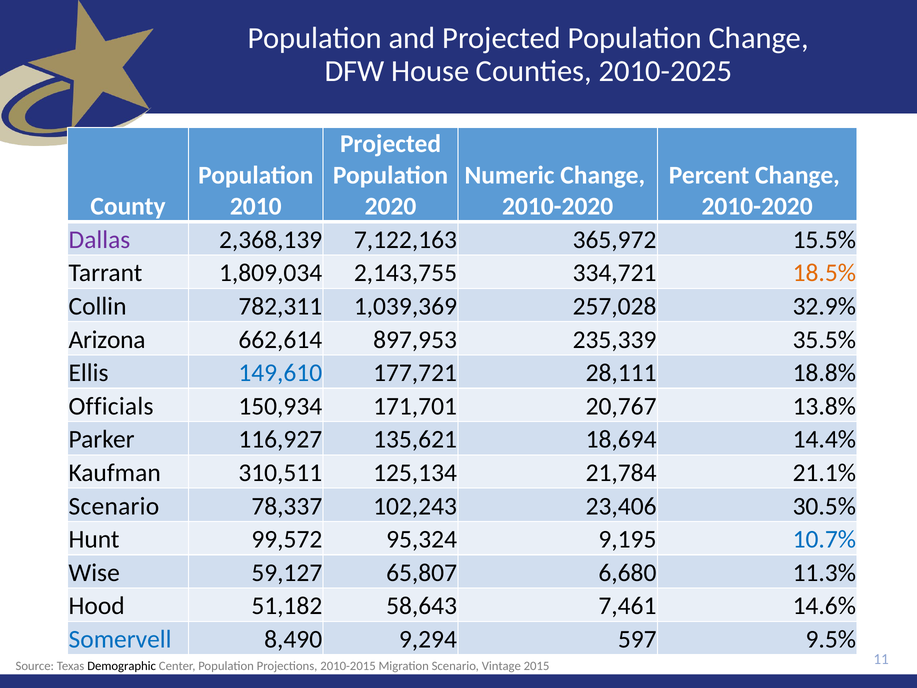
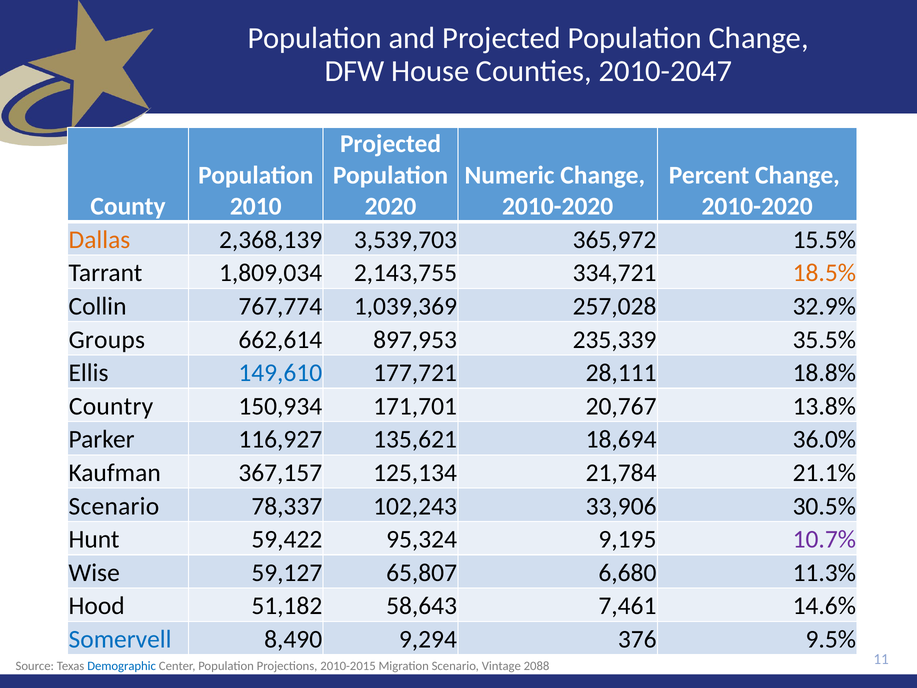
2010-2025: 2010-2025 -> 2010-2047
Dallas colour: purple -> orange
7,122,163: 7,122,163 -> 3,539,703
782,311: 782,311 -> 767,774
Arizona: Arizona -> Groups
Officials: Officials -> Country
14.4%: 14.4% -> 36.0%
310,511: 310,511 -> 367,157
23,406: 23,406 -> 33,906
99,572: 99,572 -> 59,422
10.7% colour: blue -> purple
597: 597 -> 376
Demographic colour: black -> blue
2015: 2015 -> 2088
